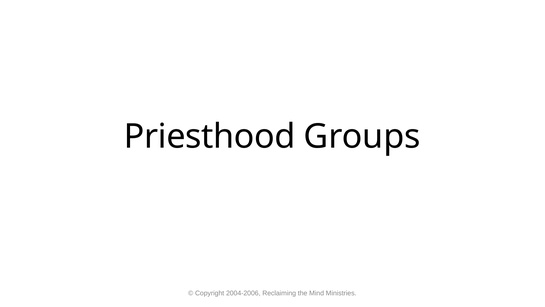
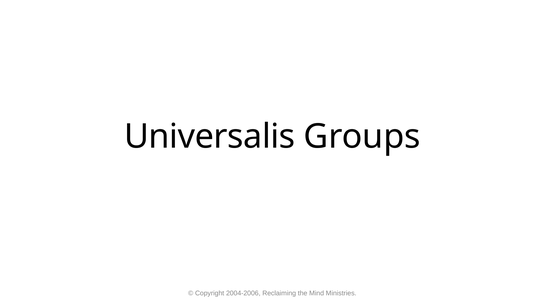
Priesthood: Priesthood -> Universalis
